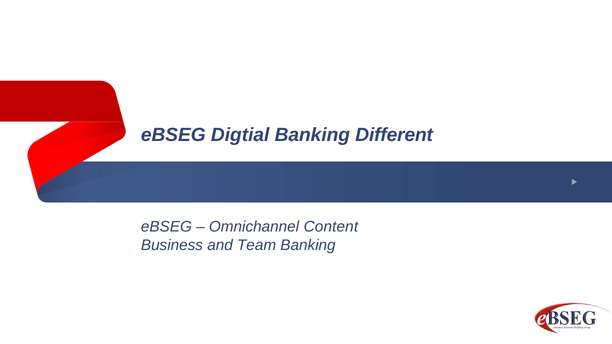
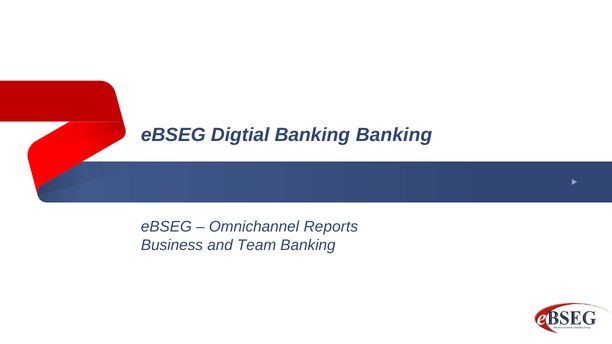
Banking Different: Different -> Banking
Content: Content -> Reports
